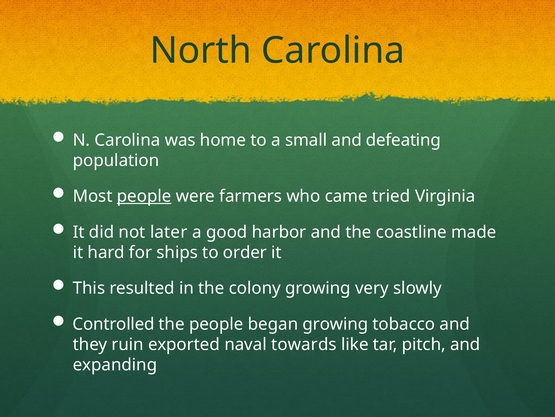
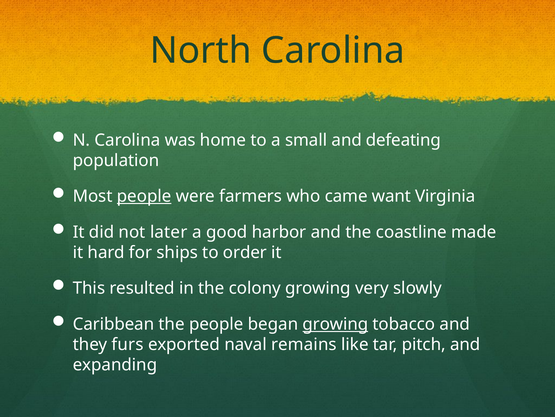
tried: tried -> want
Controlled: Controlled -> Caribbean
growing at (335, 324) underline: none -> present
ruin: ruin -> furs
towards: towards -> remains
